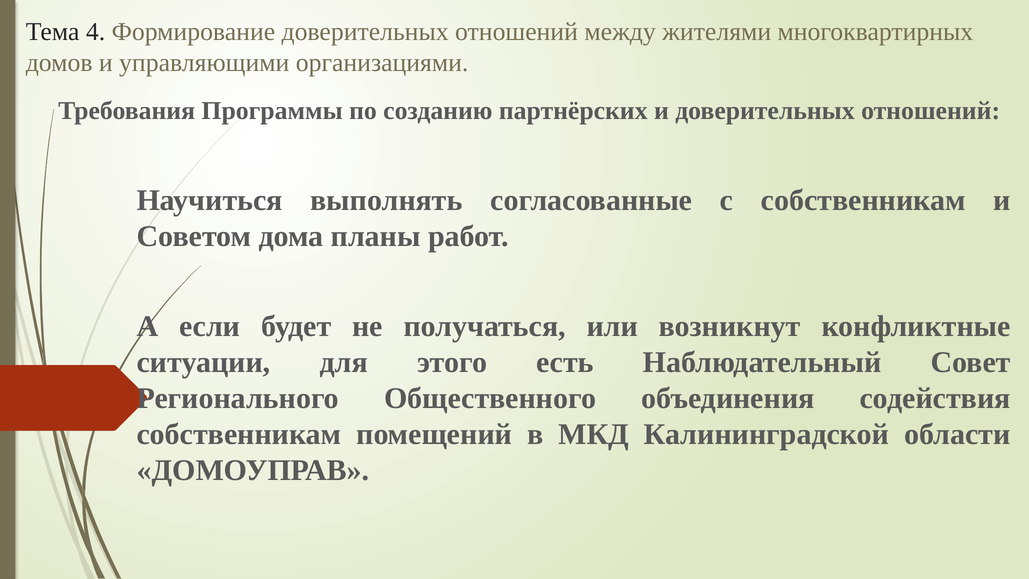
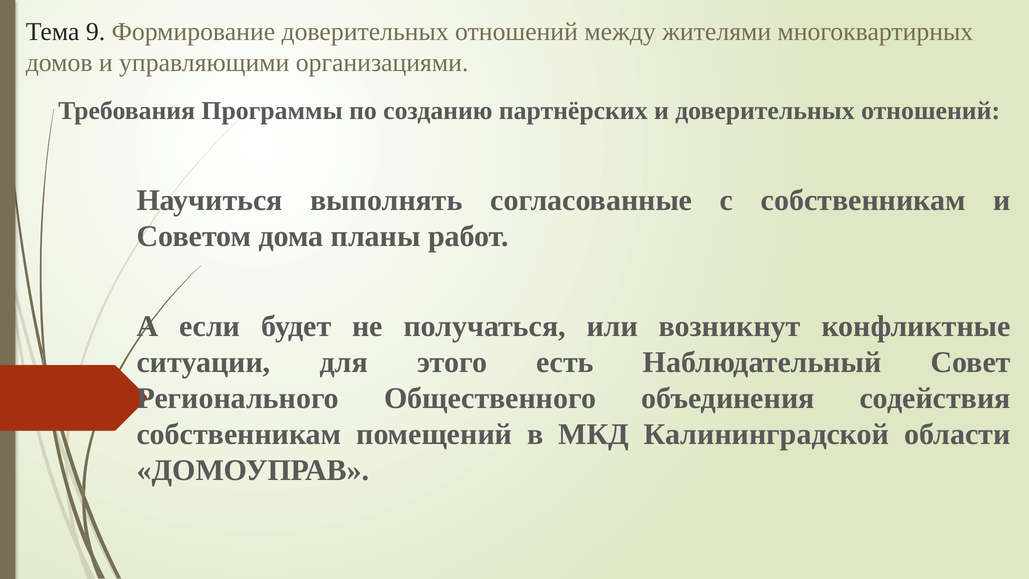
4: 4 -> 9
